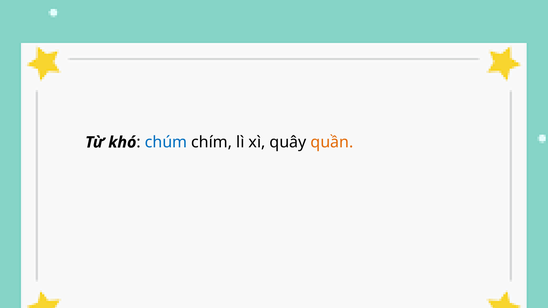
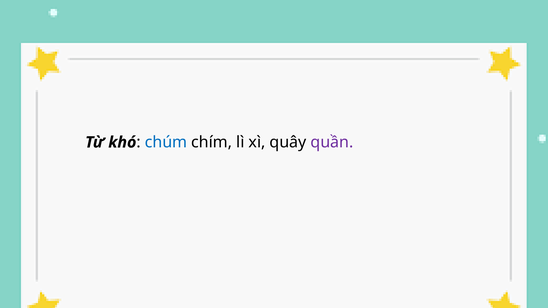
quần colour: orange -> purple
